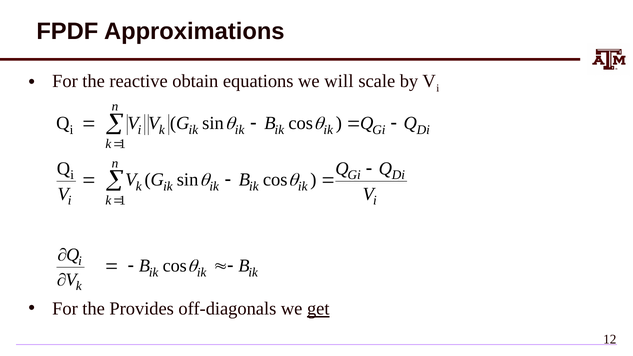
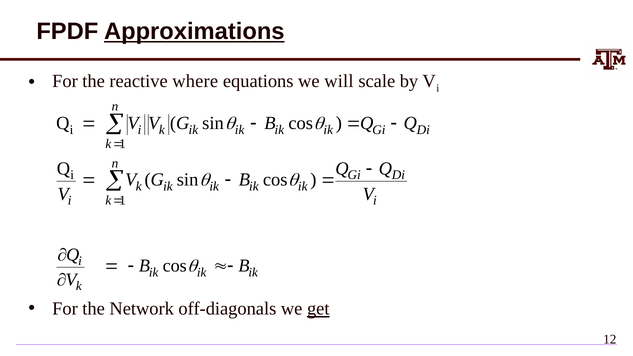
Approximations underline: none -> present
obtain: obtain -> where
Provides: Provides -> Network
